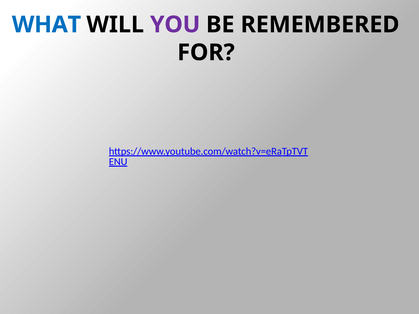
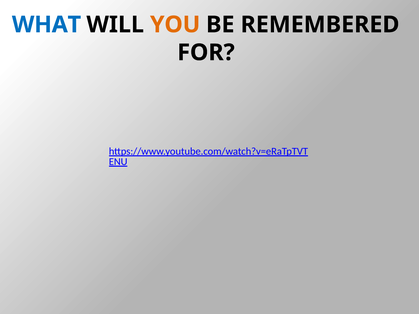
YOU colour: purple -> orange
